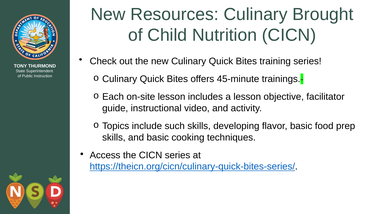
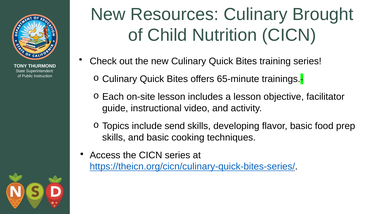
45-minute: 45-minute -> 65-minute
such: such -> send
